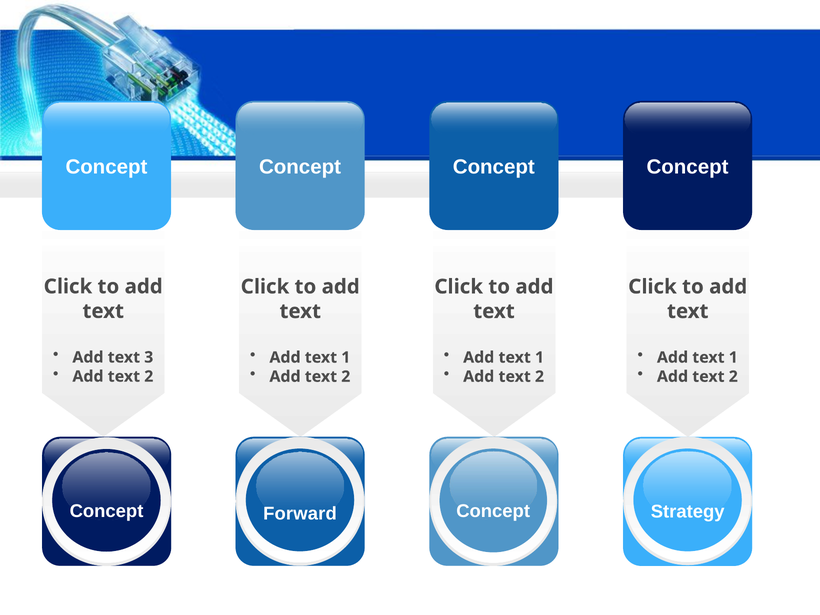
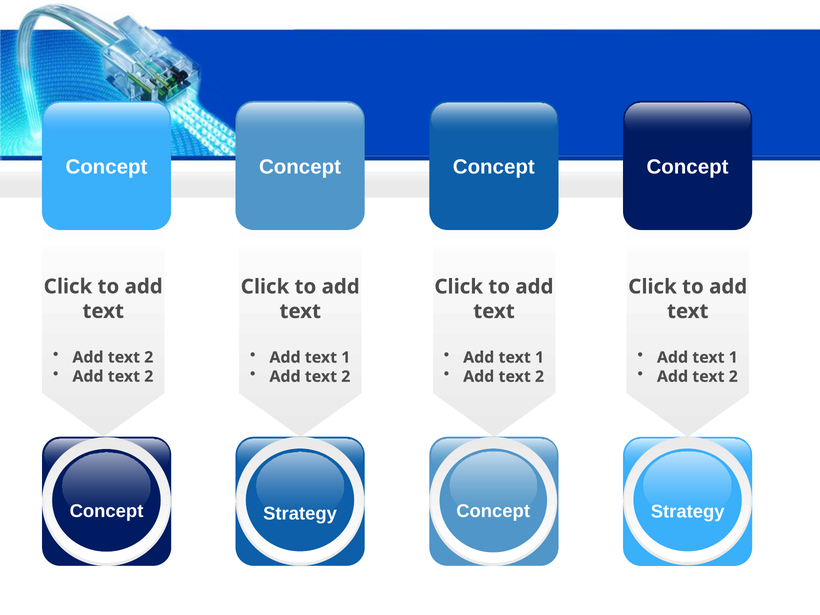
3 at (149, 357): 3 -> 2
Forward at (300, 513): Forward -> Strategy
